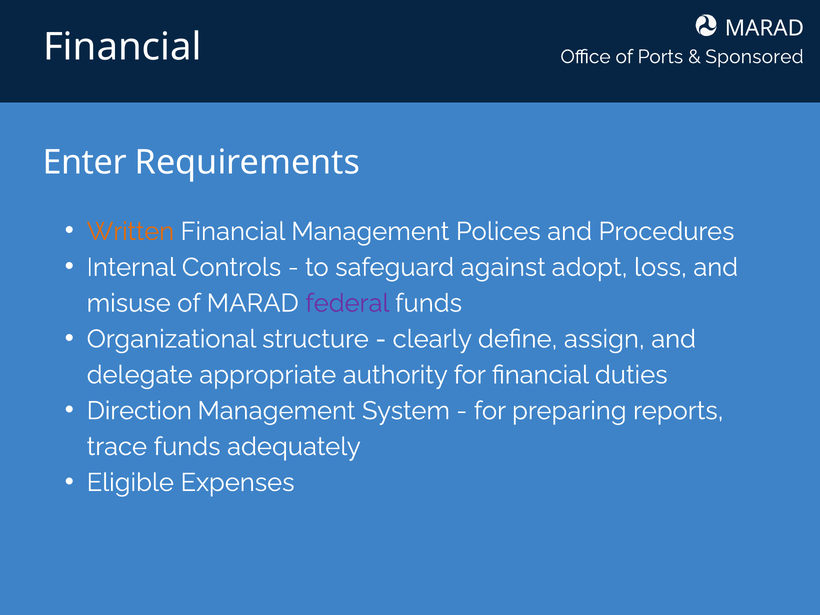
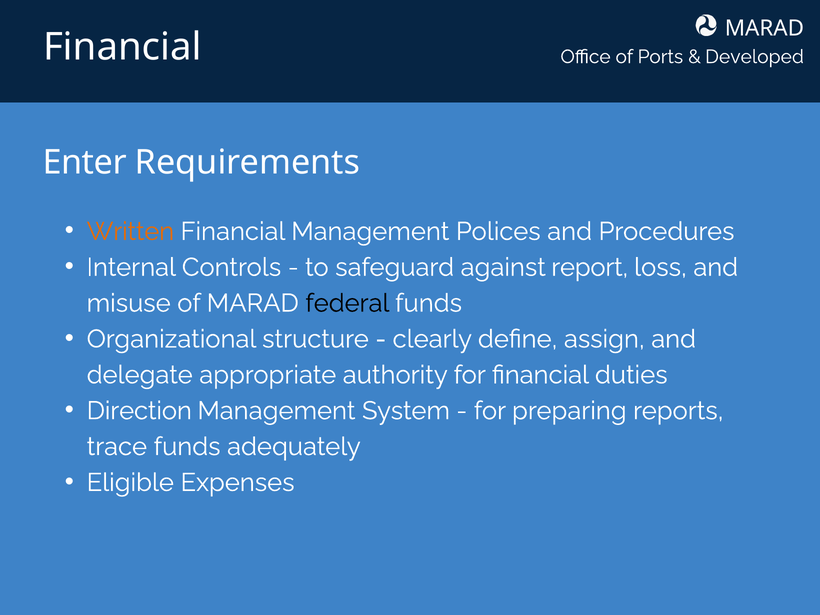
Sponsored: Sponsored -> Developed
adopt: adopt -> report
federal colour: purple -> black
